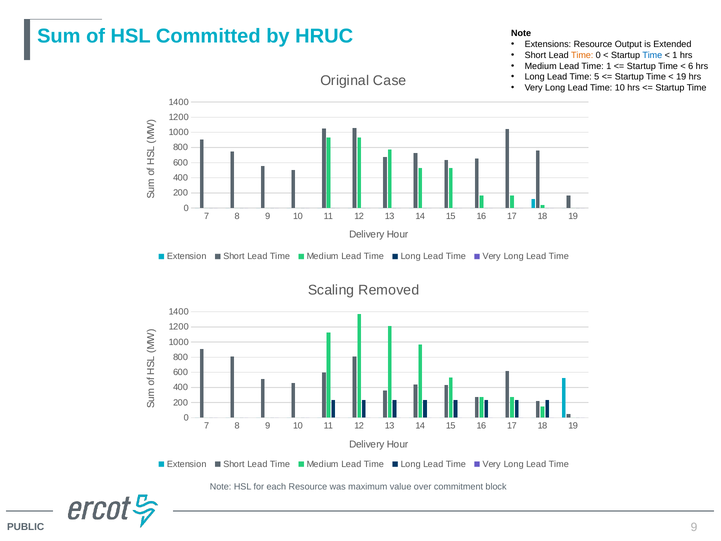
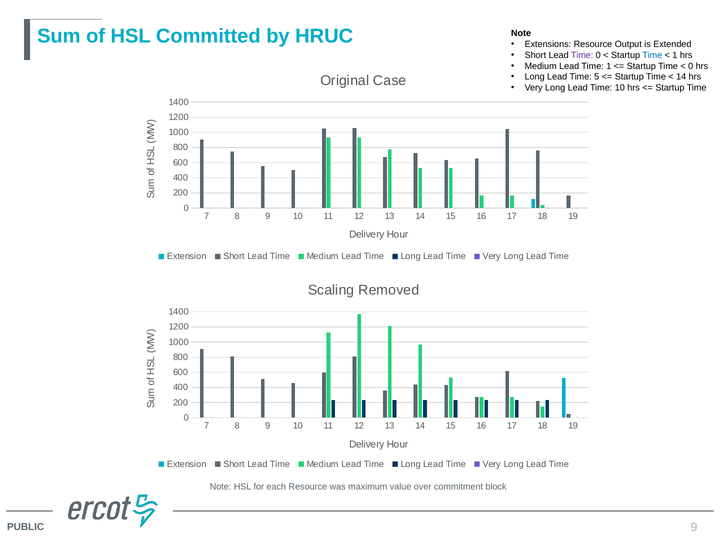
Time at (582, 55) colour: orange -> purple
6 at (691, 66): 6 -> 0
19 at (681, 77): 19 -> 14
